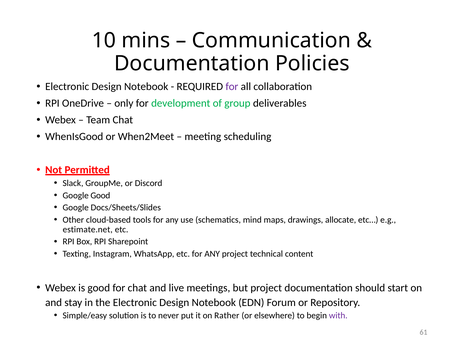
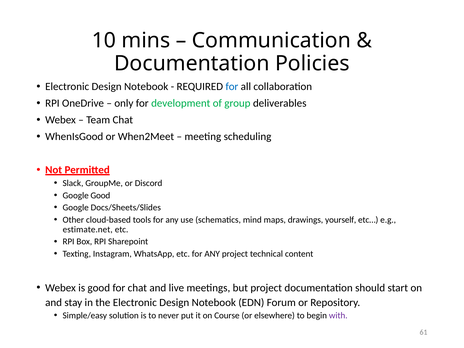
for at (232, 87) colour: purple -> blue
allocate: allocate -> yourself
Rather: Rather -> Course
